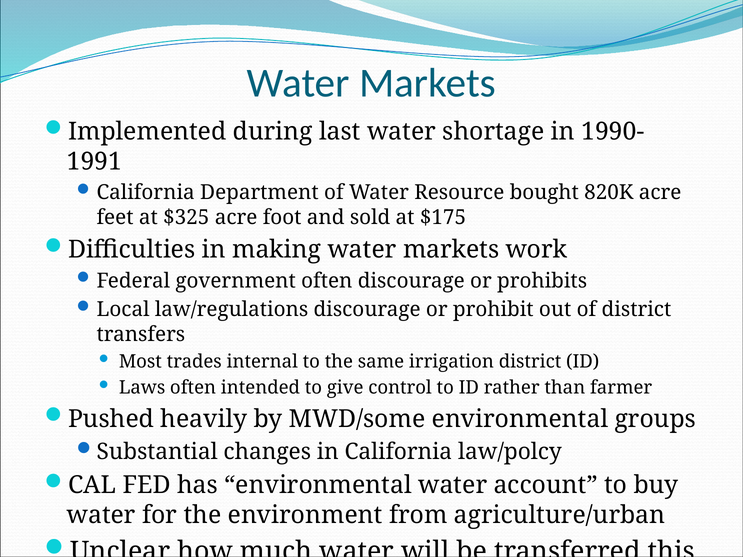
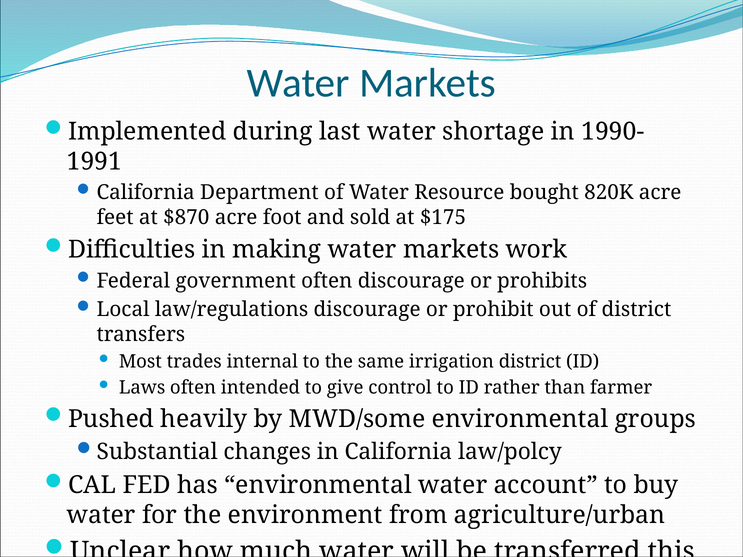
$325: $325 -> $870
